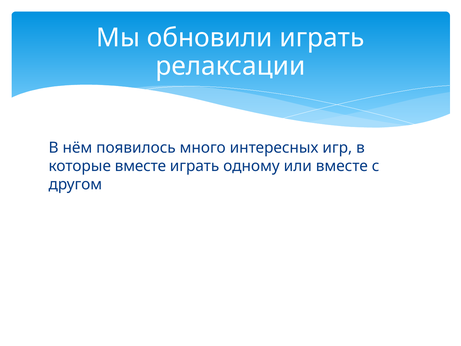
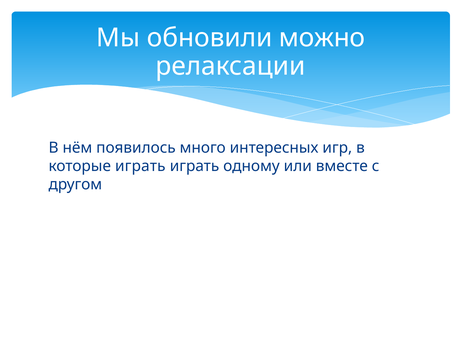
обновили играть: играть -> можно
которые вместе: вместе -> играть
